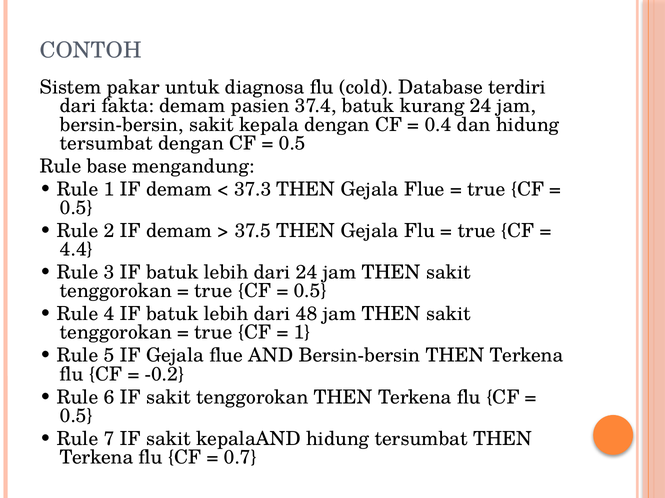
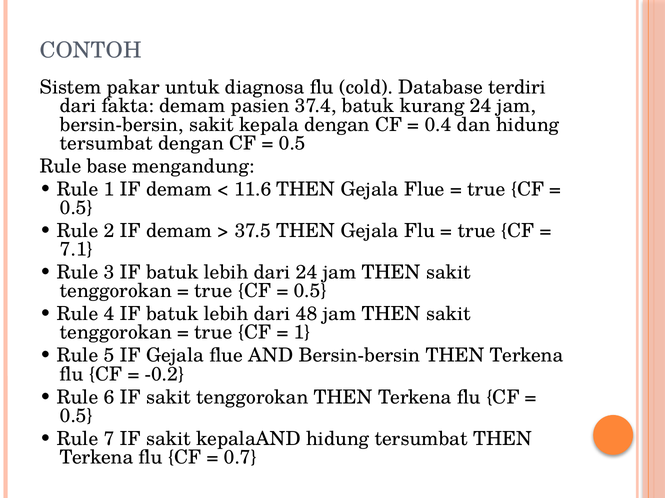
37.3: 37.3 -> 11.6
4.4: 4.4 -> 7.1
